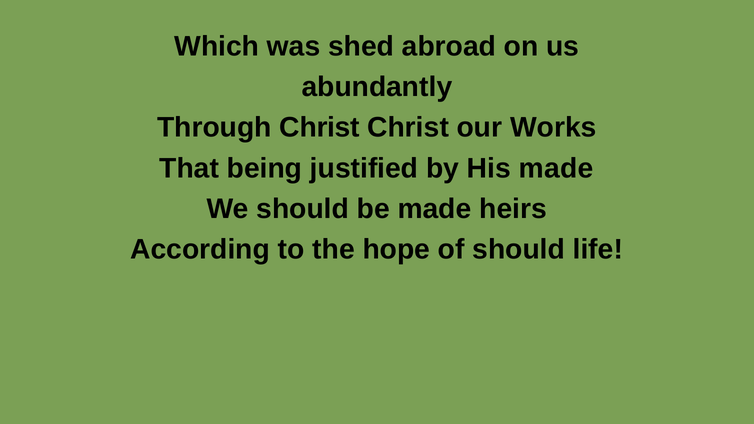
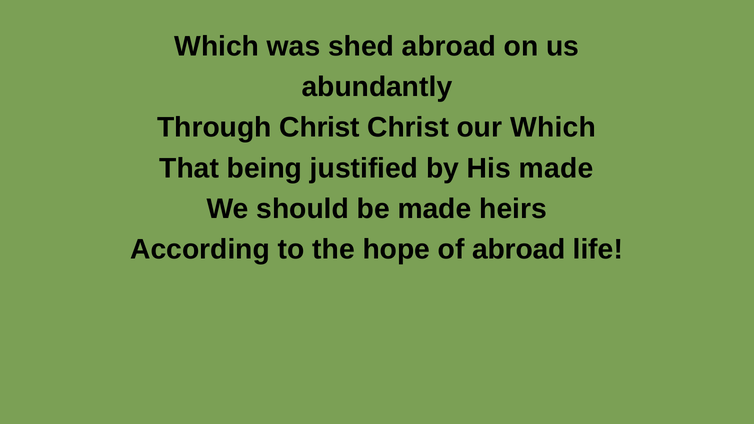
our Works: Works -> Which
of should: should -> abroad
